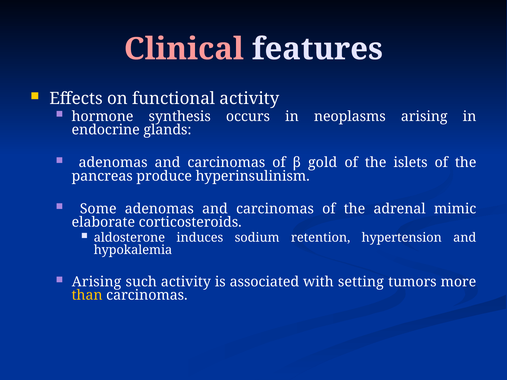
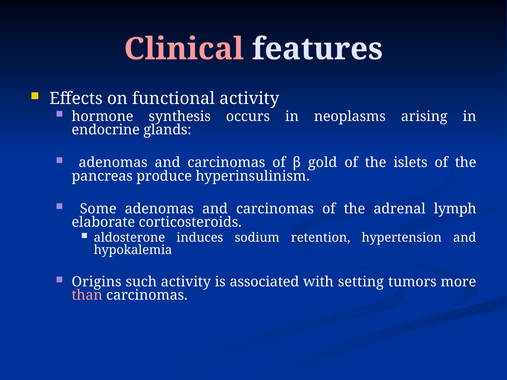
mimic: mimic -> lymph
Arising at (97, 282): Arising -> Origins
than colour: yellow -> pink
